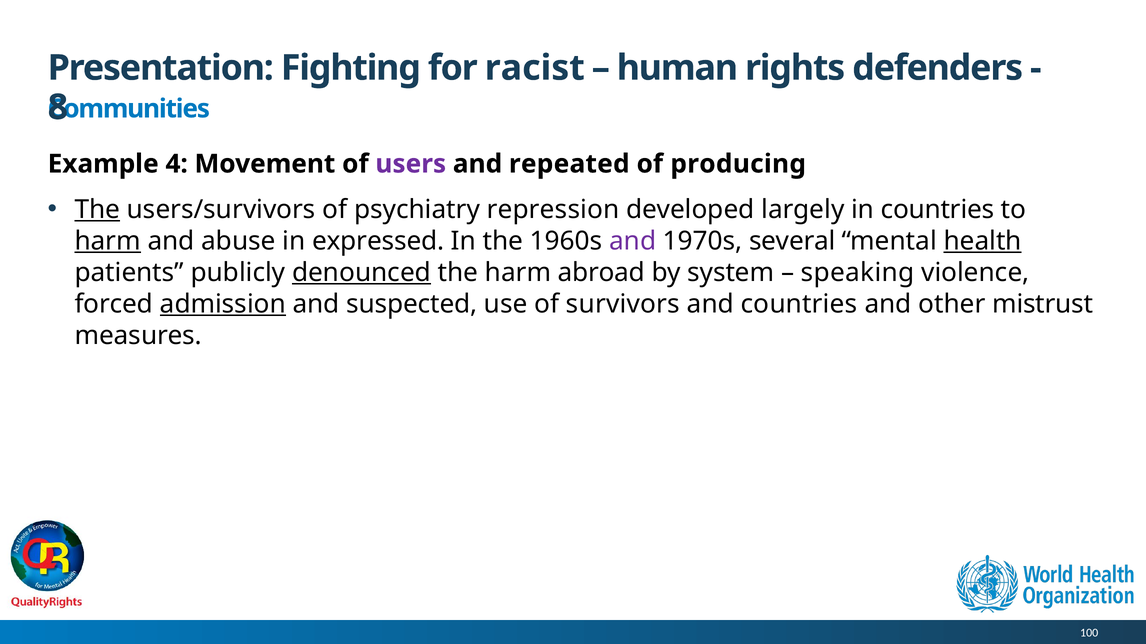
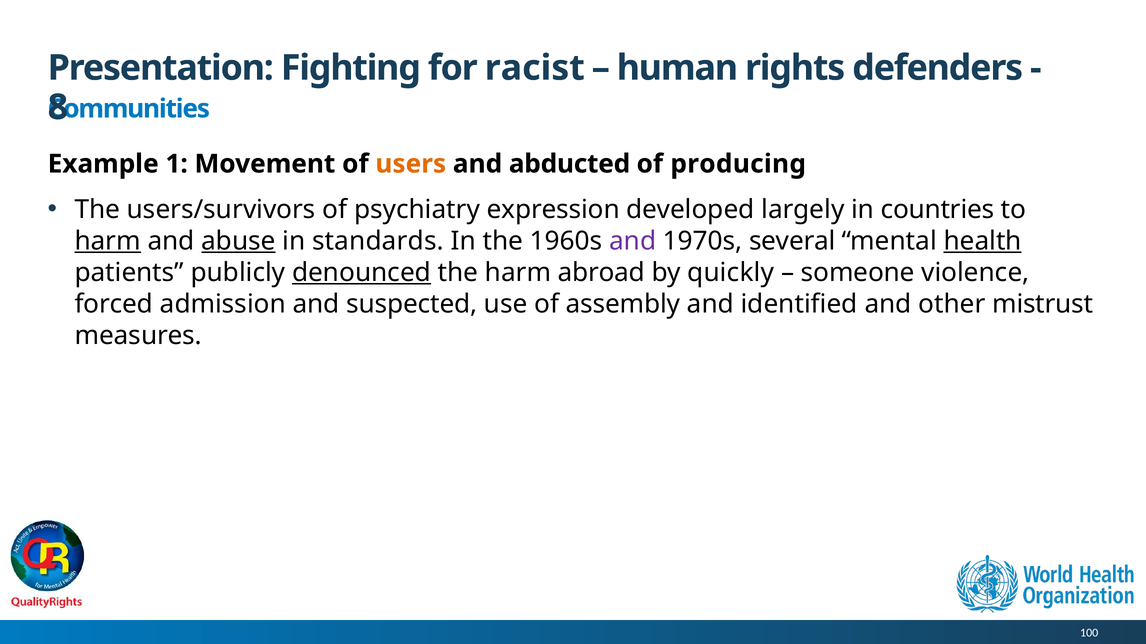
4: 4 -> 1
users colour: purple -> orange
repeated: repeated -> abducted
The at (97, 210) underline: present -> none
repression: repression -> expression
abuse underline: none -> present
expressed: expressed -> standards
system: system -> quickly
speaking: speaking -> someone
admission underline: present -> none
survivors: survivors -> assembly
and countries: countries -> identified
